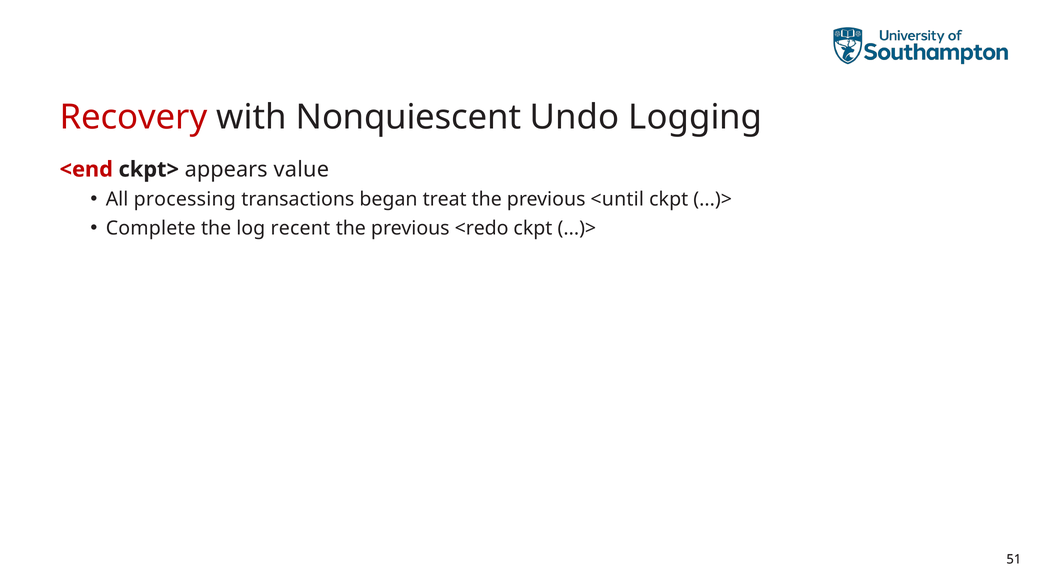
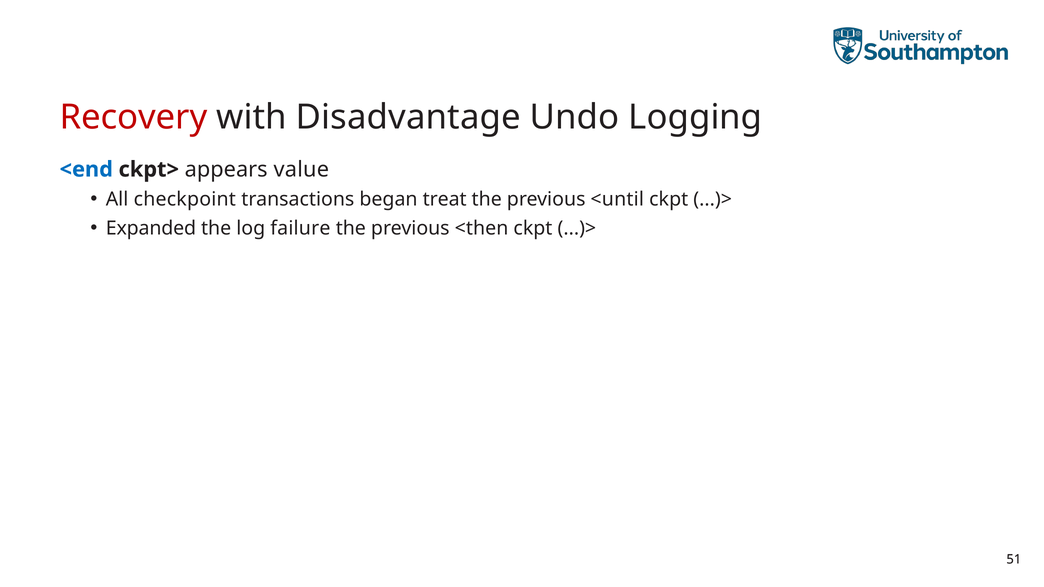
Nonquiescent: Nonquiescent -> Disadvantage
<end colour: red -> blue
processing: processing -> checkpoint
Complete: Complete -> Expanded
recent: recent -> failure
<redo: <redo -> <then
